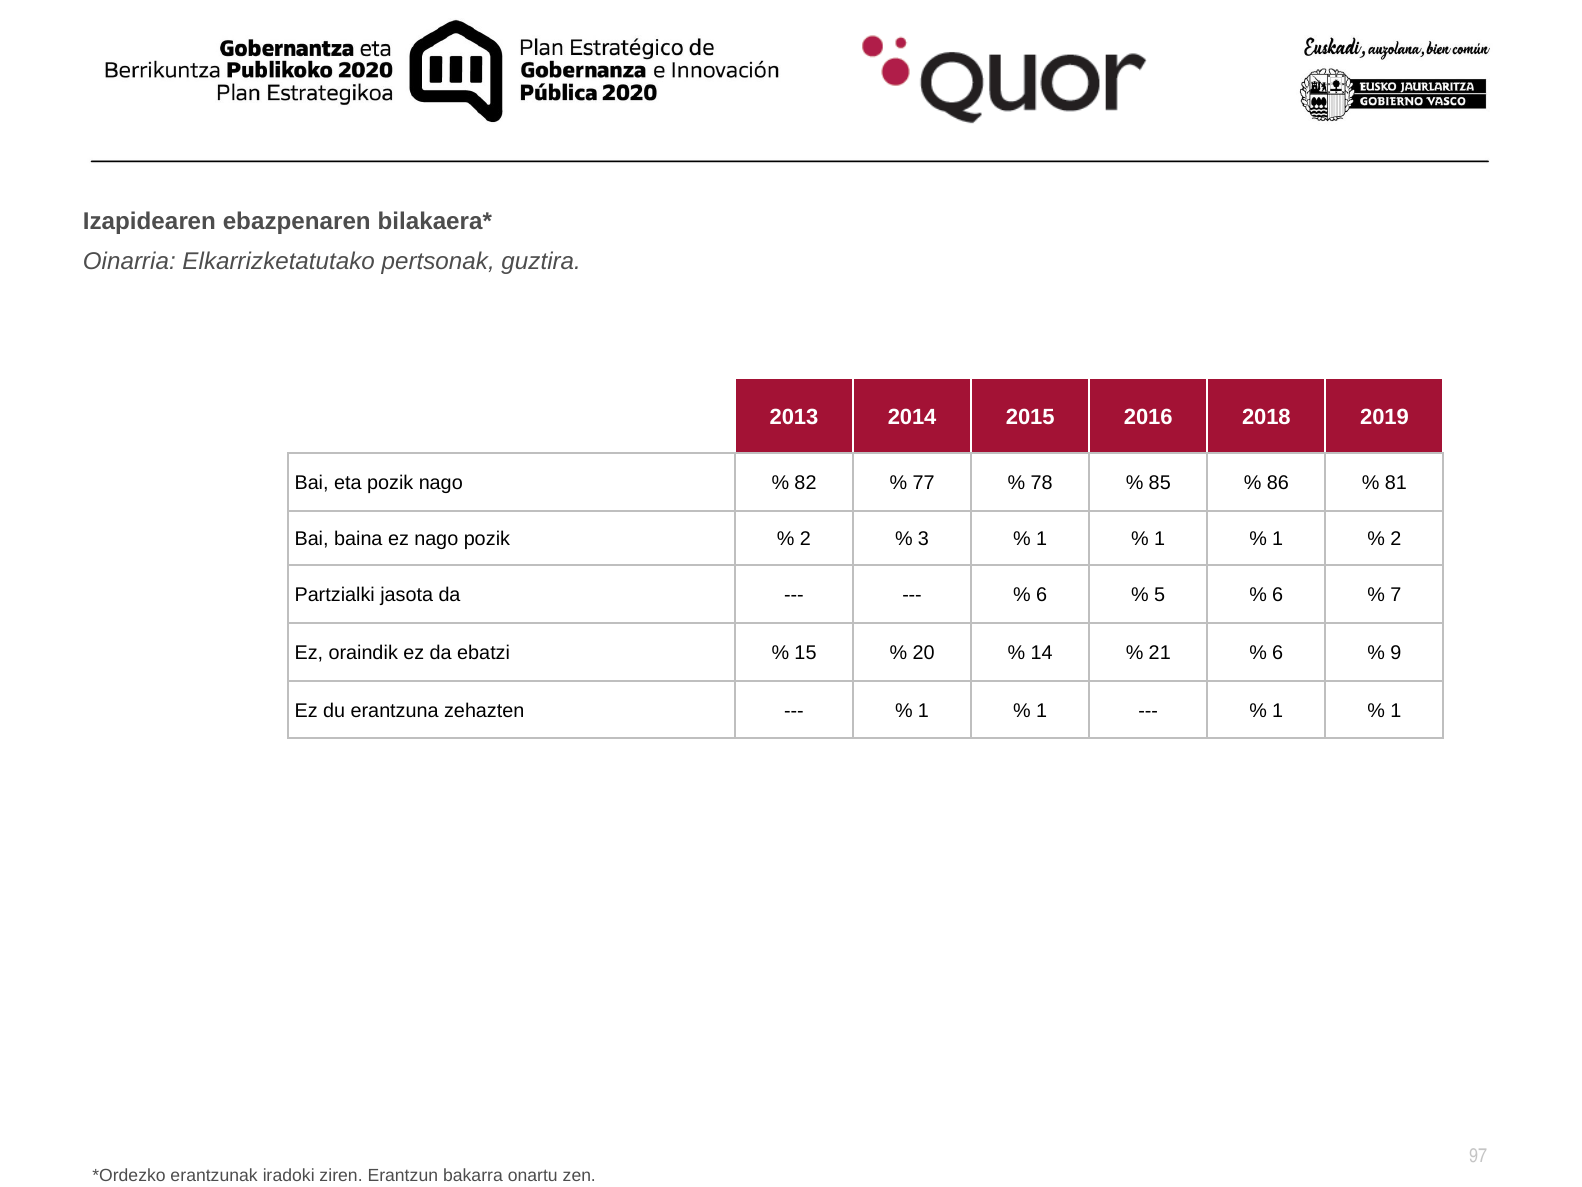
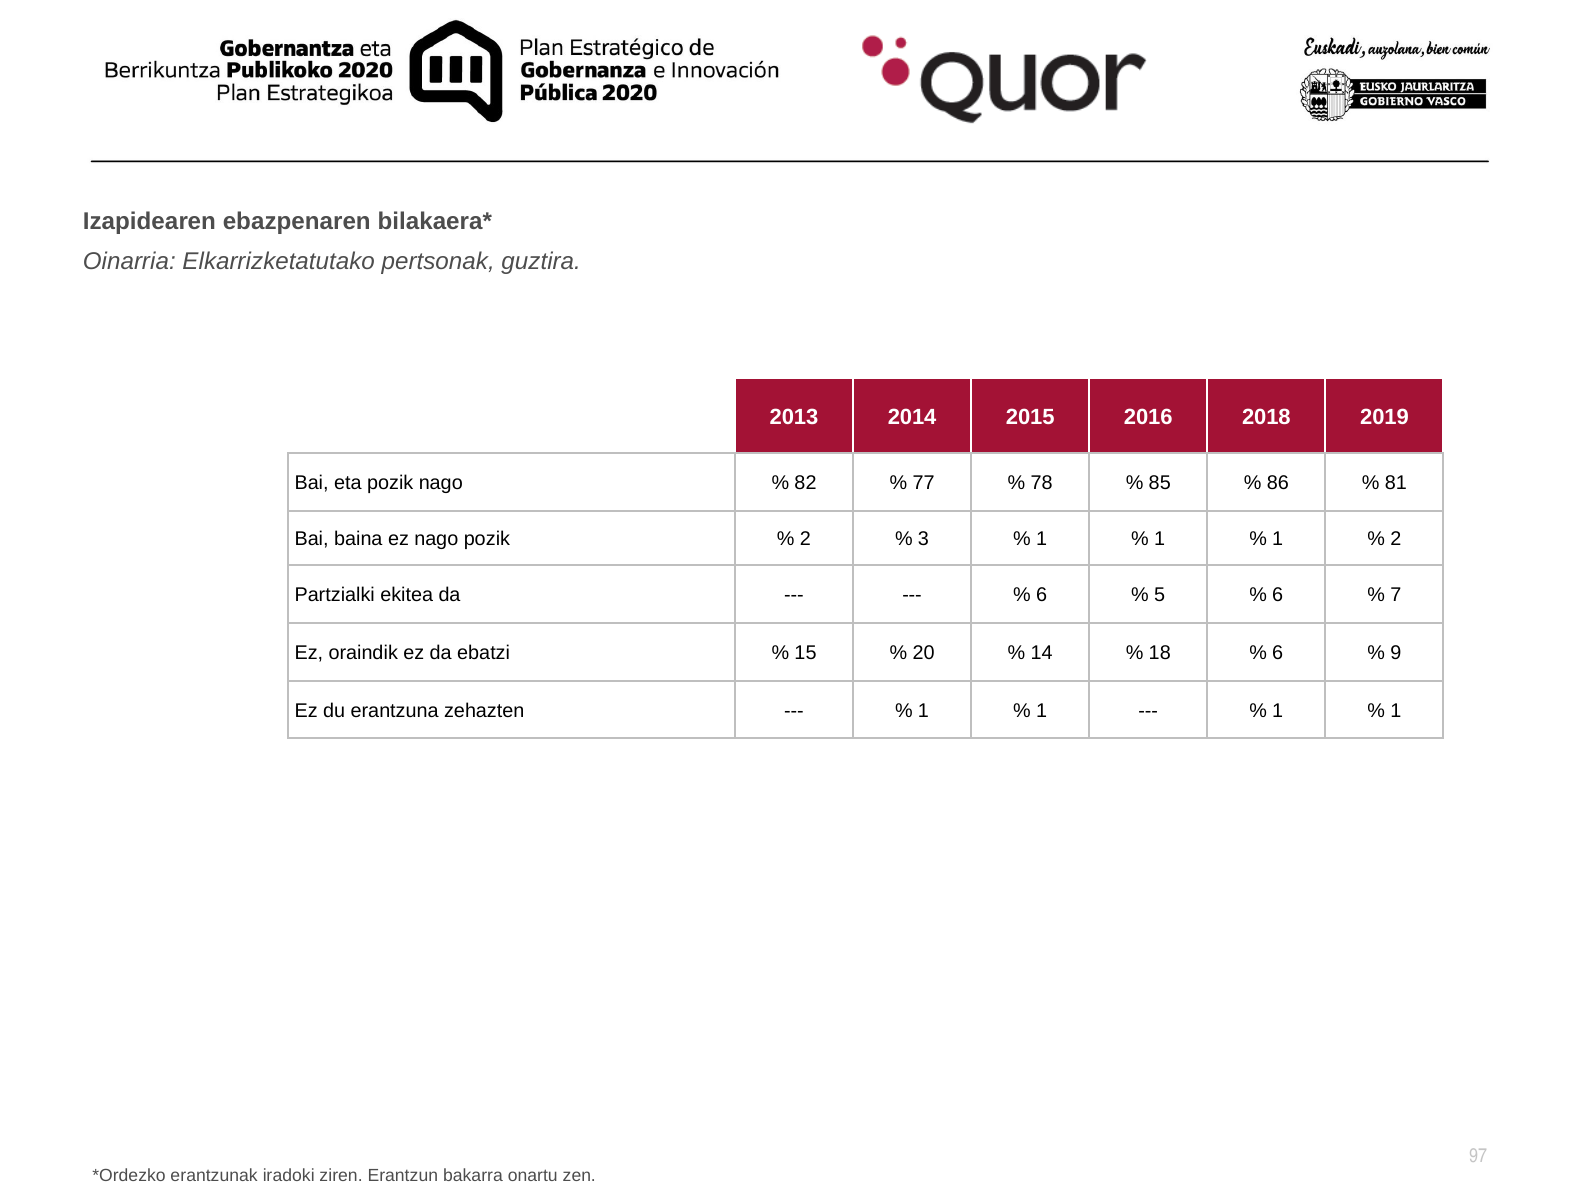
jasota: jasota -> ekitea
21: 21 -> 18
